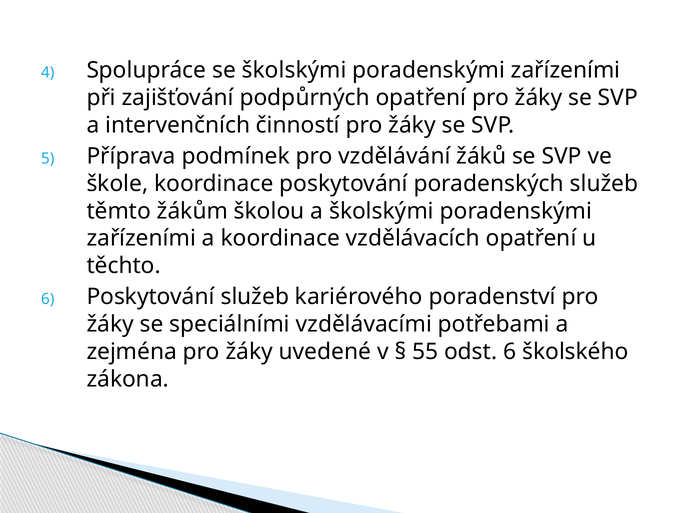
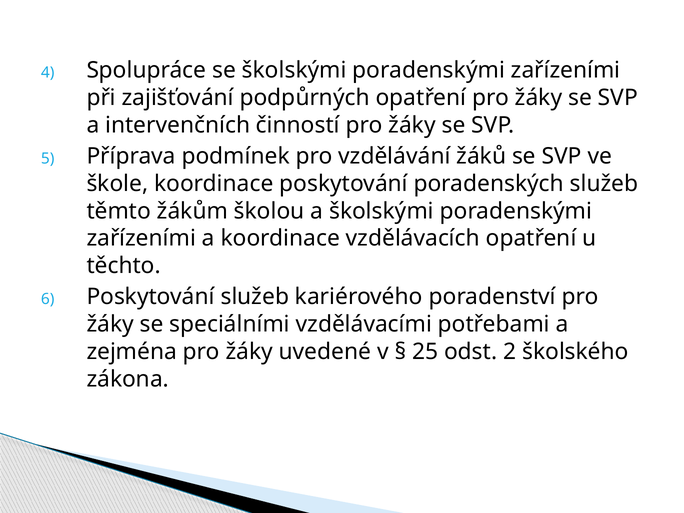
55: 55 -> 25
odst 6: 6 -> 2
